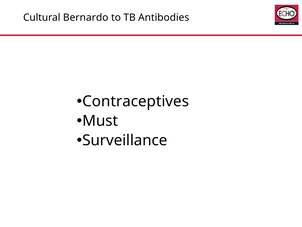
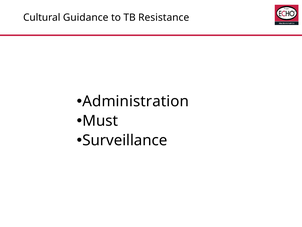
Bernardo: Bernardo -> Guidance
Antibodies: Antibodies -> Resistance
Contraceptives: Contraceptives -> Administration
